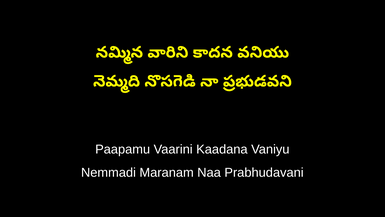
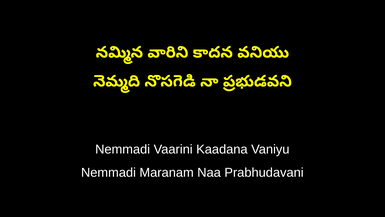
Paapamu at (123, 149): Paapamu -> Nemmadi
